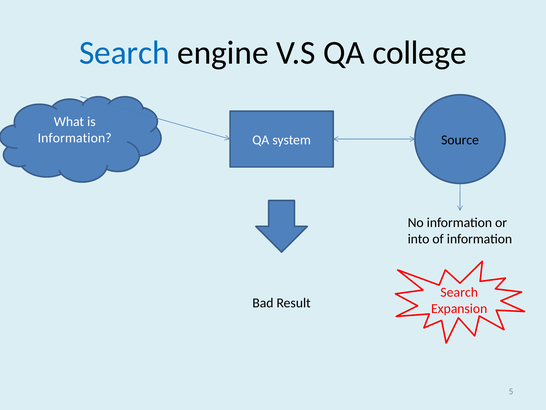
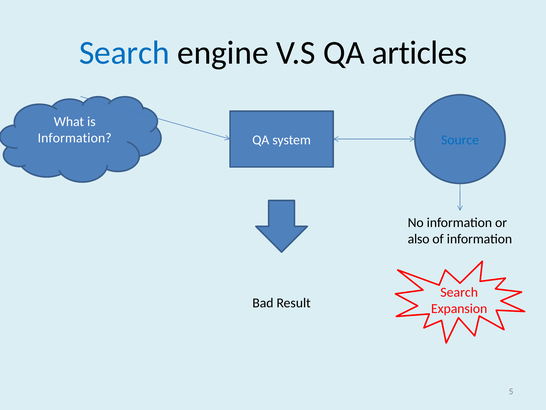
college: college -> articles
Source colour: black -> blue
into: into -> also
